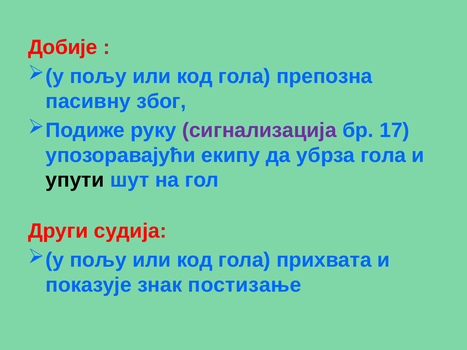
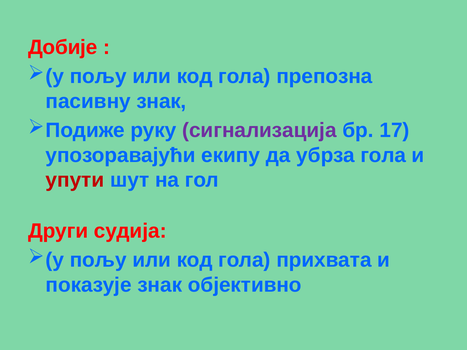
пасивну због: због -> знак
упути colour: black -> red
постизање: постизање -> објективно
